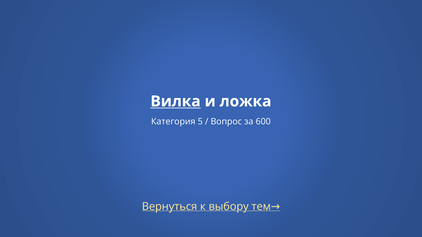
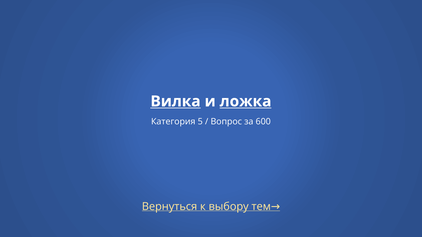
ложка underline: none -> present
